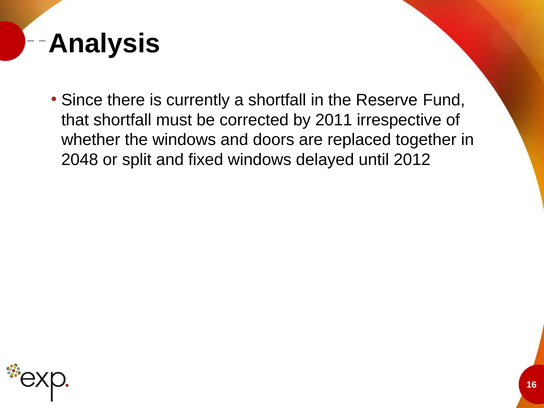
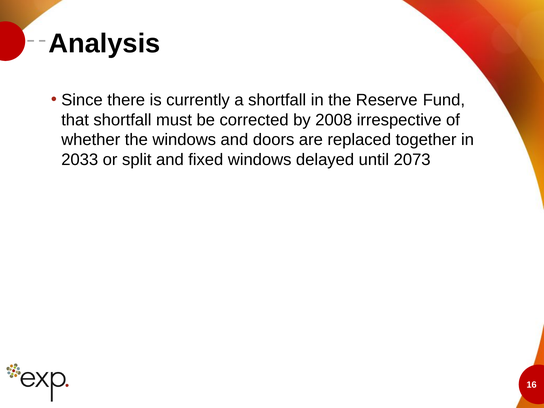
2011: 2011 -> 2008
2048: 2048 -> 2033
2012: 2012 -> 2073
